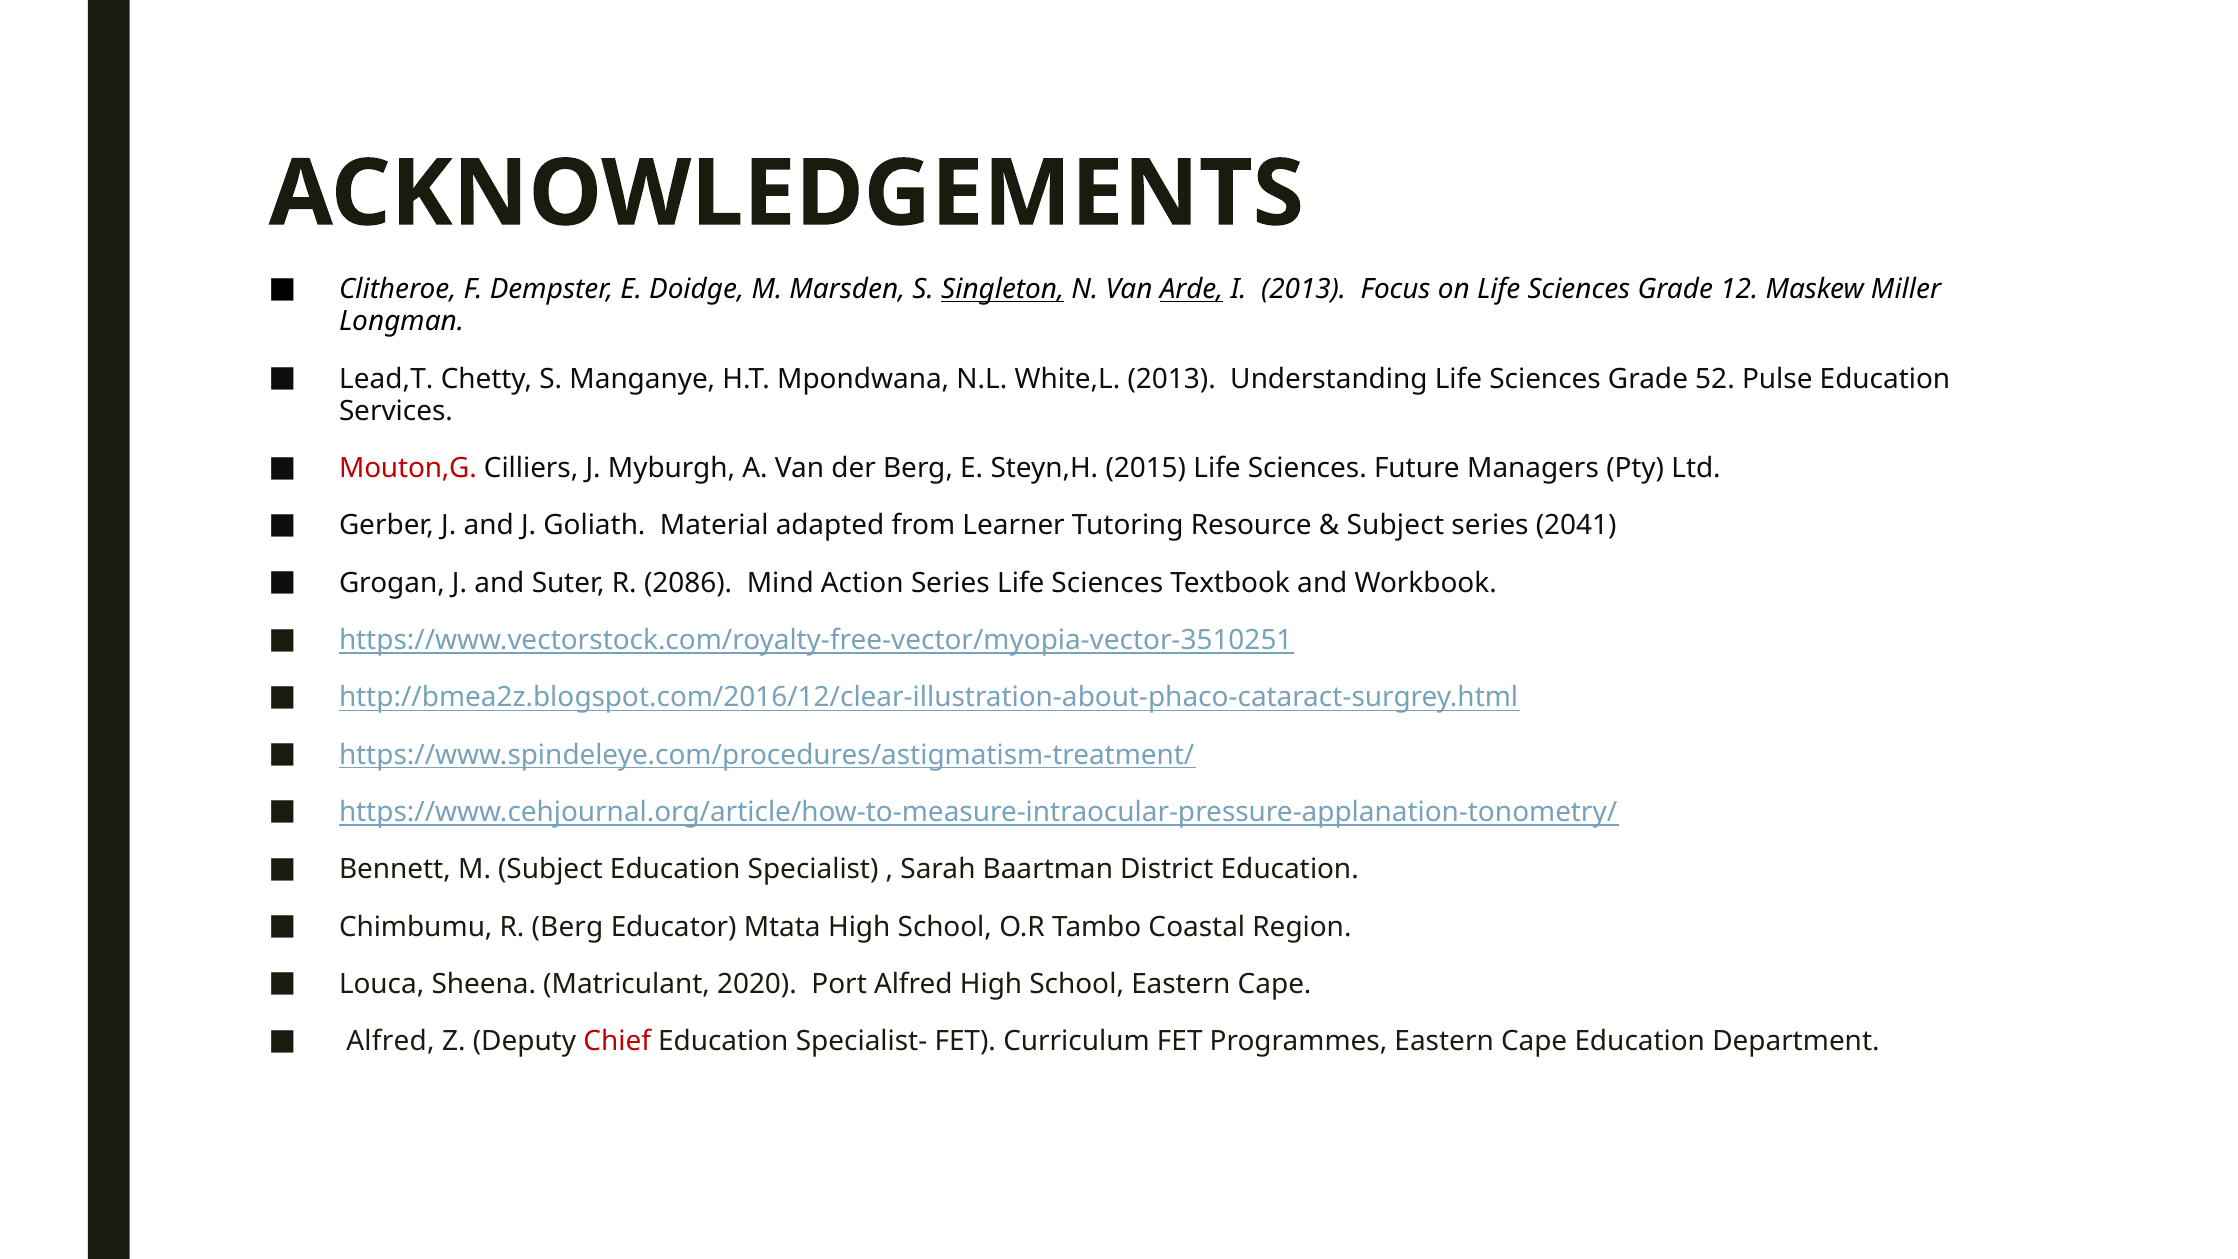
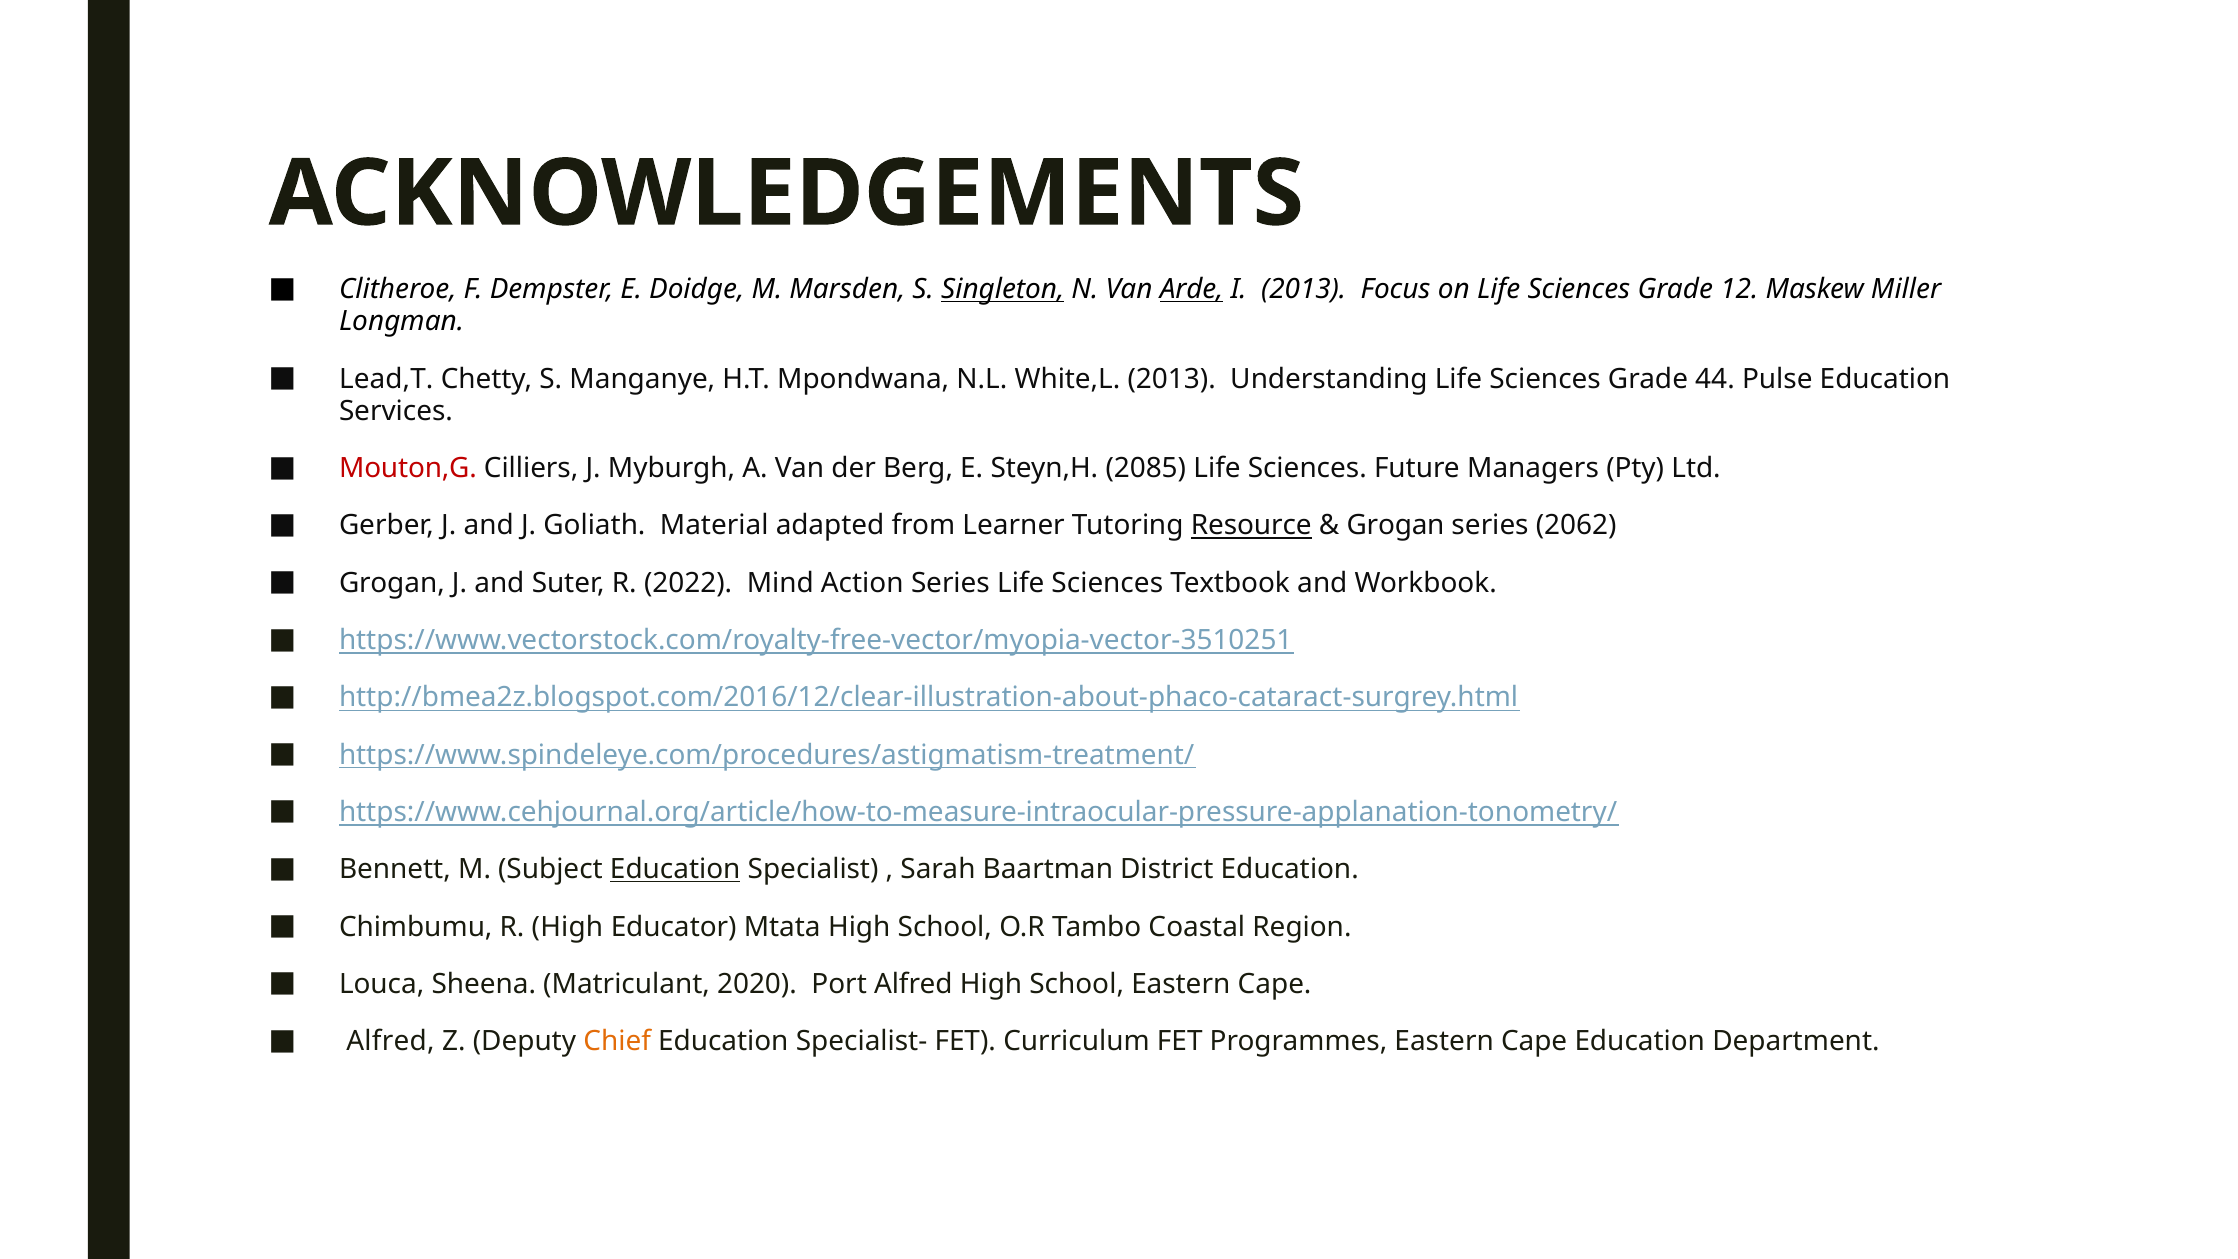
52: 52 -> 44
2015: 2015 -> 2085
Resource underline: none -> present
Subject at (1395, 526): Subject -> Grogan
2041: 2041 -> 2062
2086: 2086 -> 2022
Education at (675, 869) underline: none -> present
R Berg: Berg -> High
Chief colour: red -> orange
